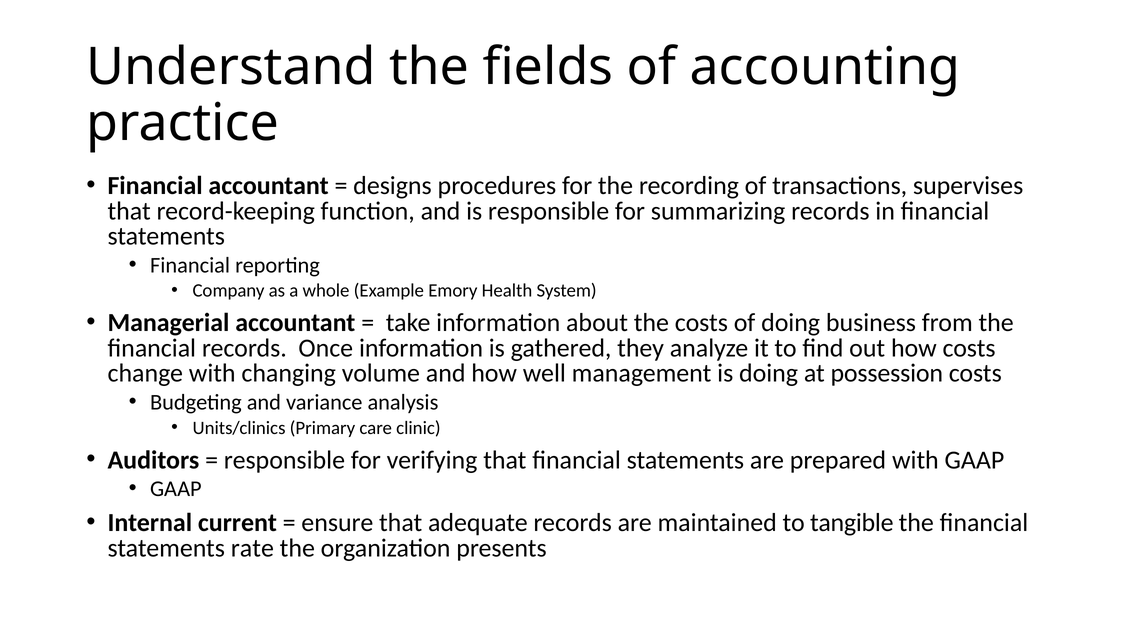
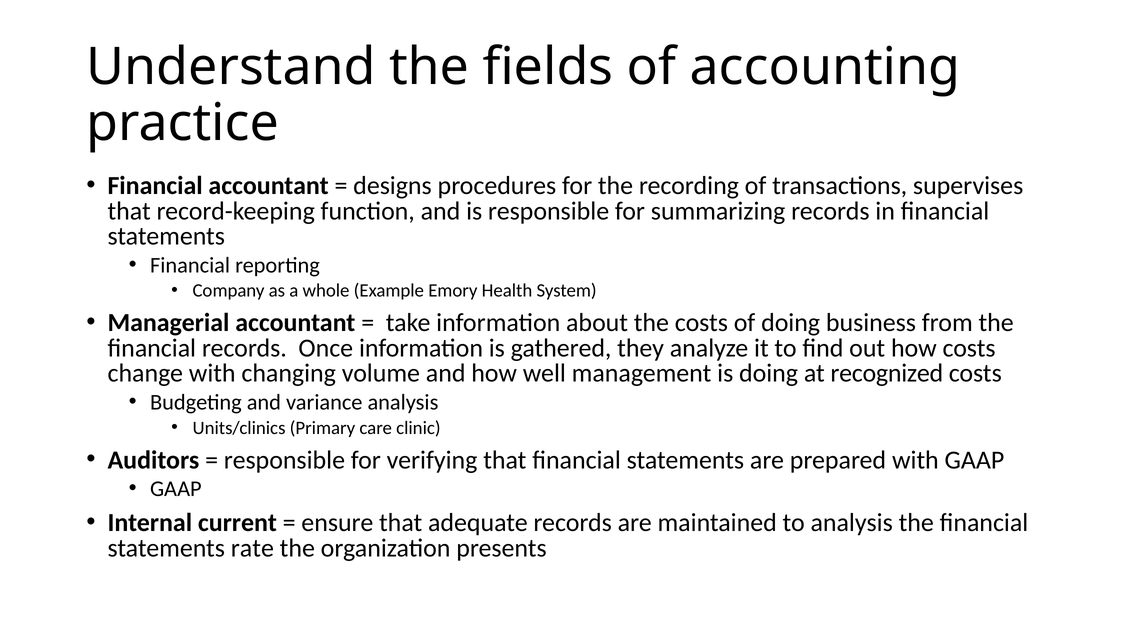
possession: possession -> recognized
to tangible: tangible -> analysis
